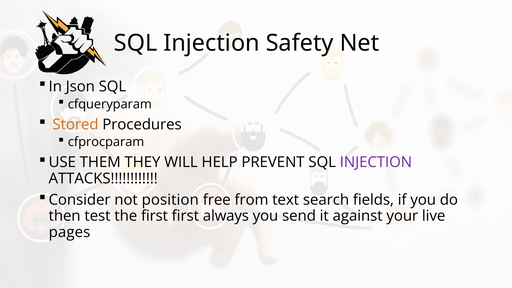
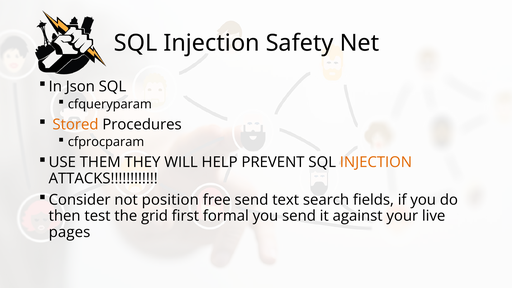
INJECTION at (376, 162) colour: purple -> orange
free from: from -> send
the first: first -> grid
always: always -> formal
